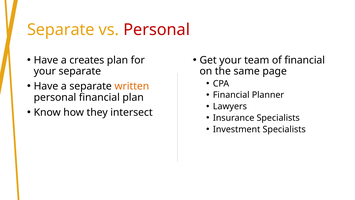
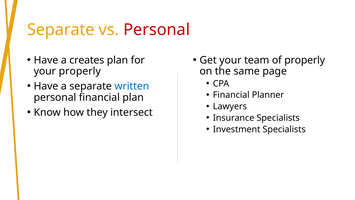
of financial: financial -> properly
your separate: separate -> properly
written colour: orange -> blue
